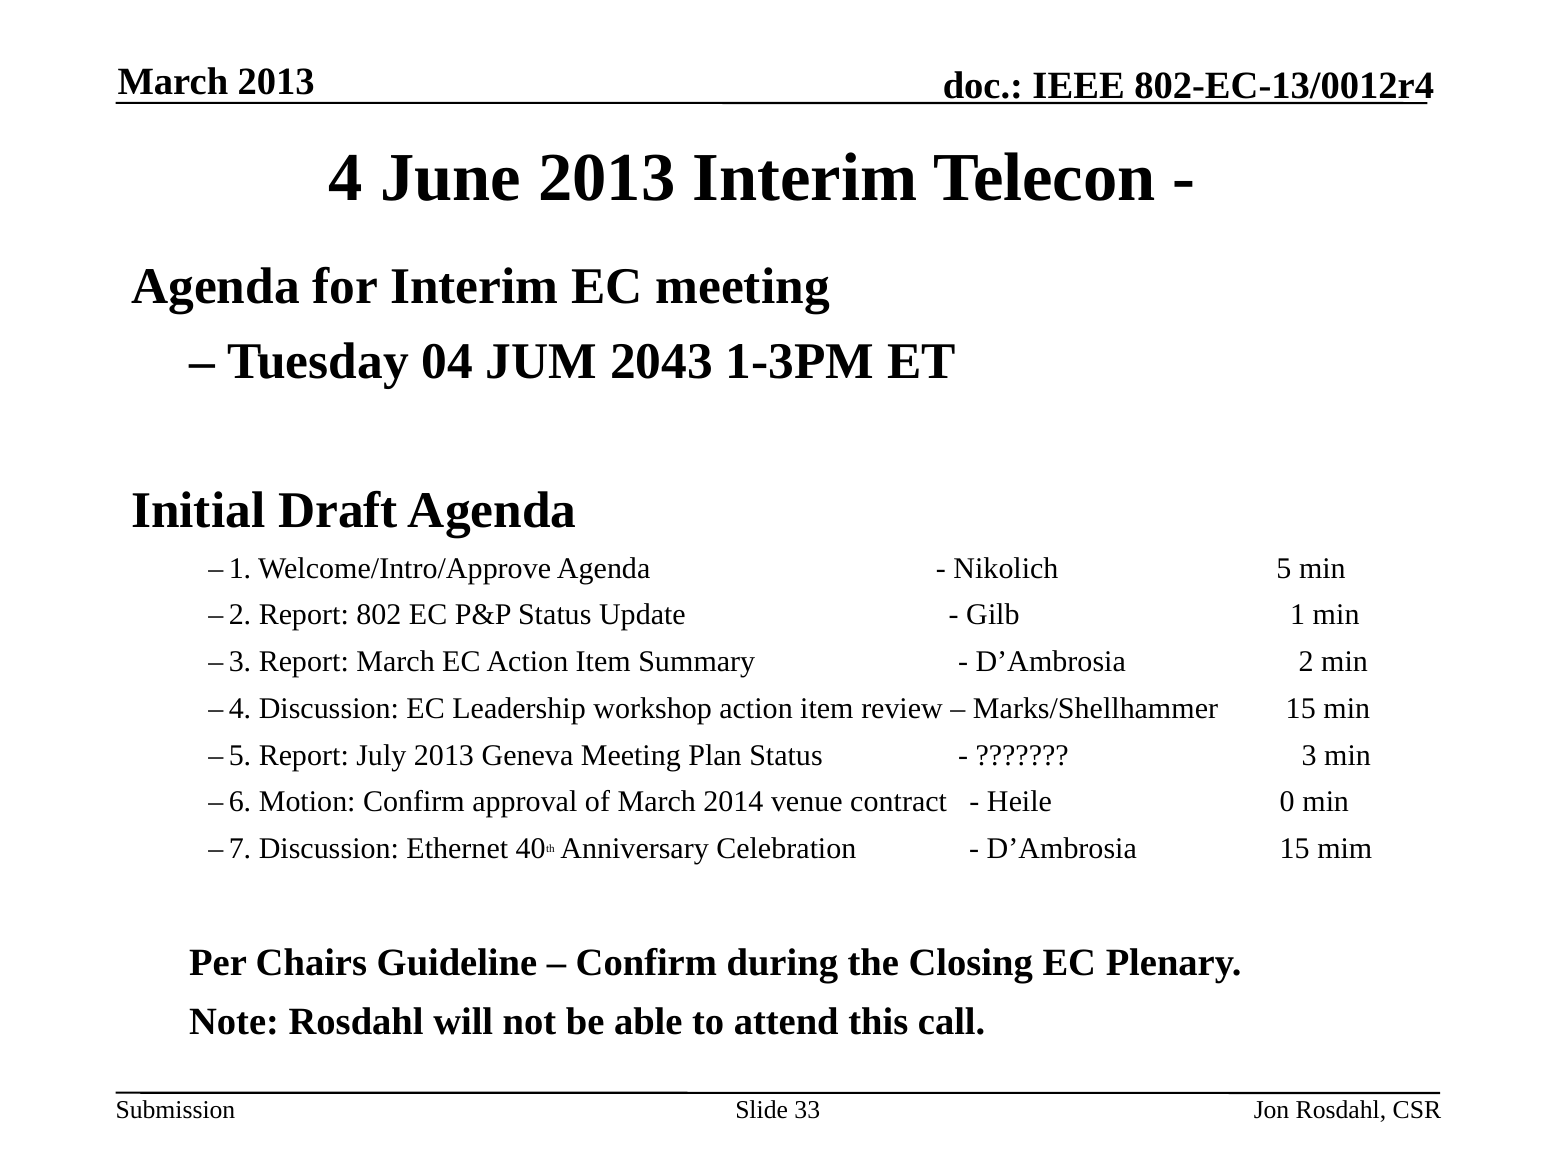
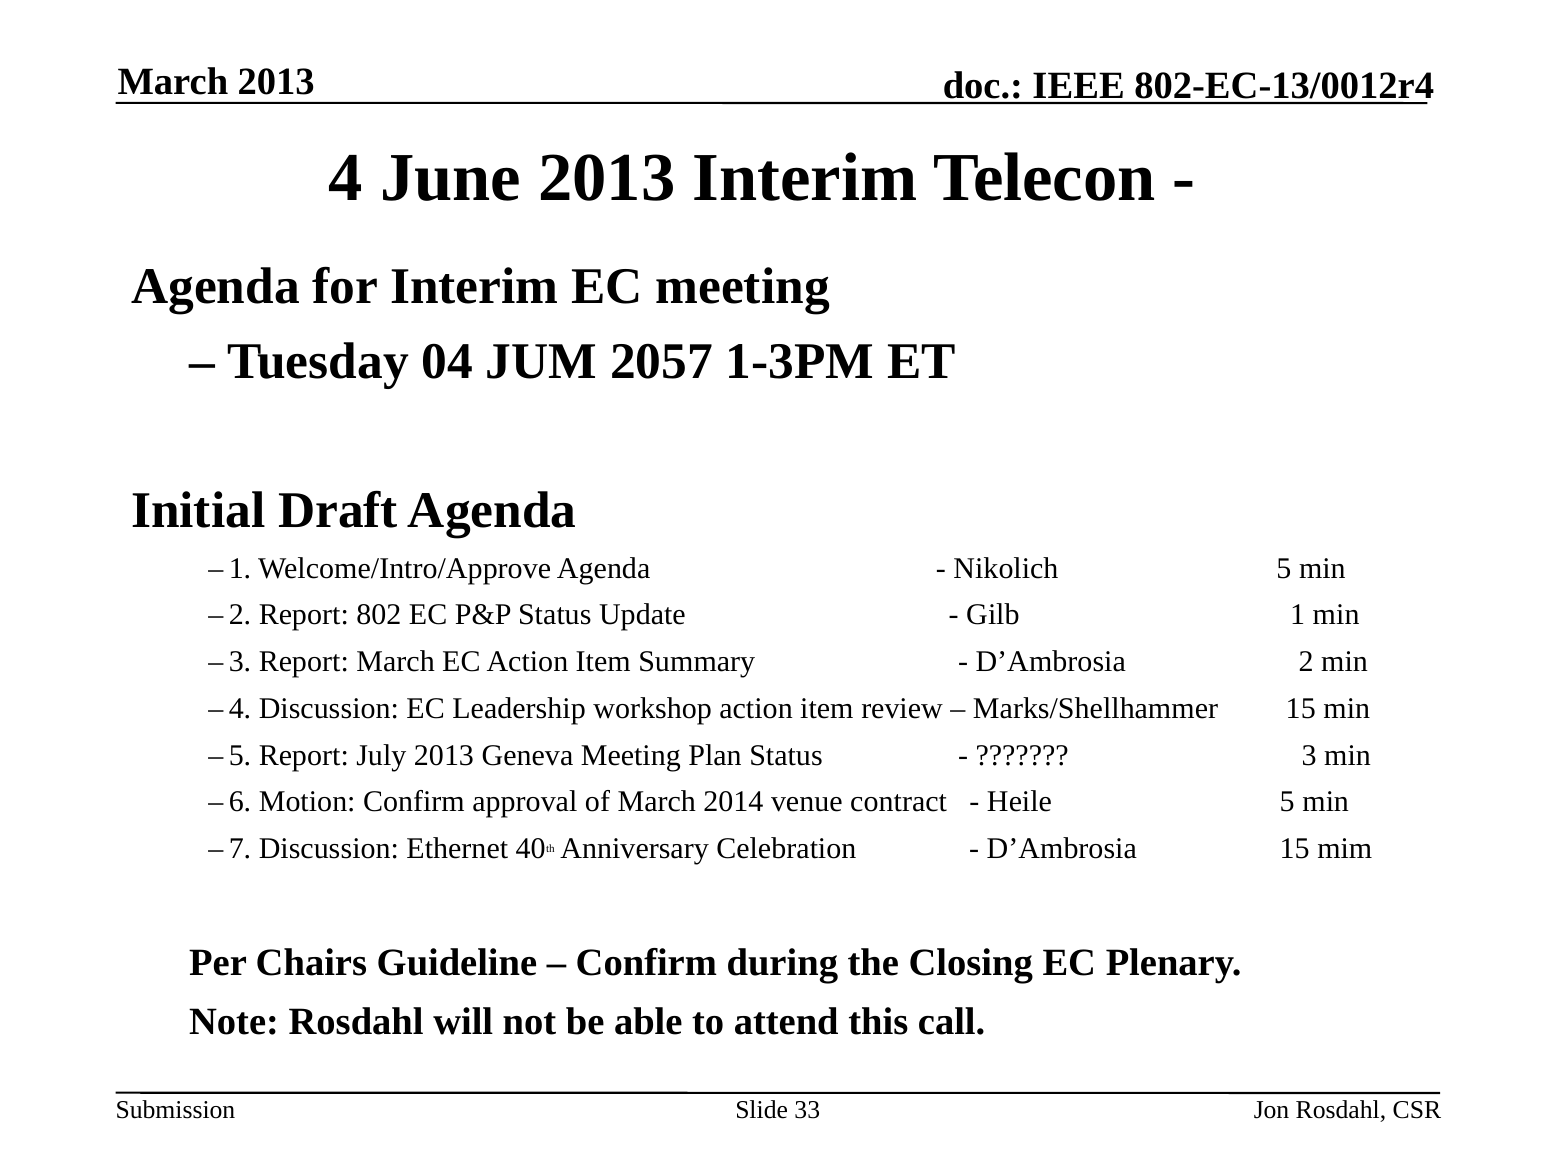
2043: 2043 -> 2057
Heile 0: 0 -> 5
